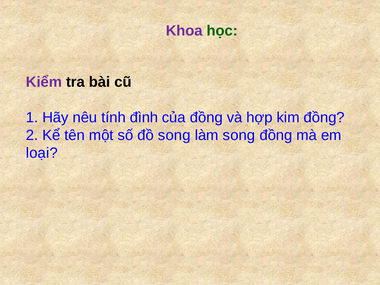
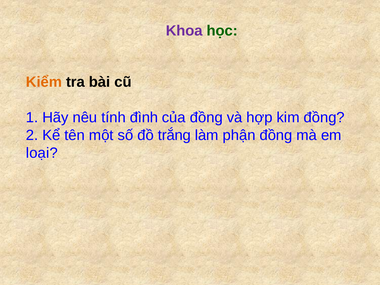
Kiểm colour: purple -> orange
đồ song: song -> trắng
làm song: song -> phận
